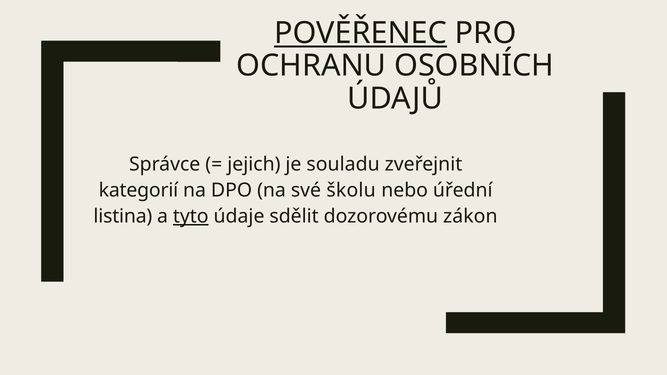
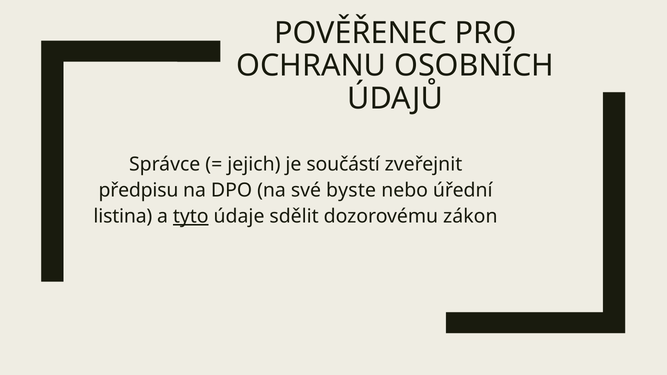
POVĚŘENEC underline: present -> none
souladu: souladu -> součástí
kategorií: kategorií -> předpisu
školu: školu -> byste
